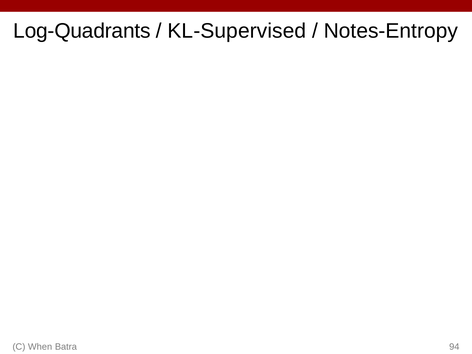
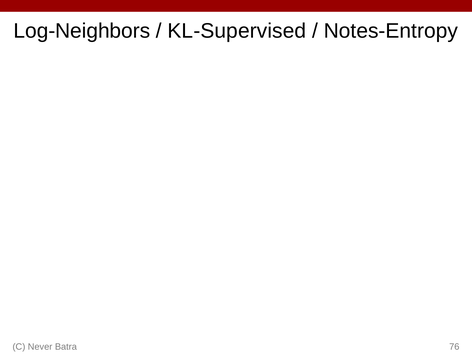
Log-Quadrants: Log-Quadrants -> Log-Neighbors
When: When -> Never
94: 94 -> 76
